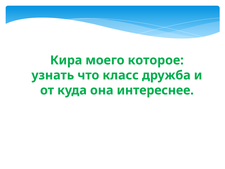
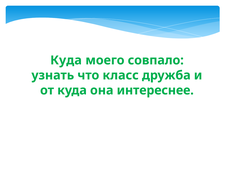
Кира at (66, 60): Кира -> Куда
которое: которое -> совпало
